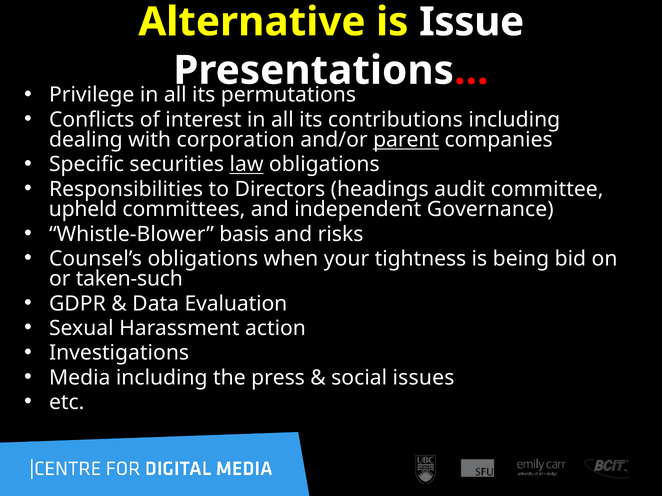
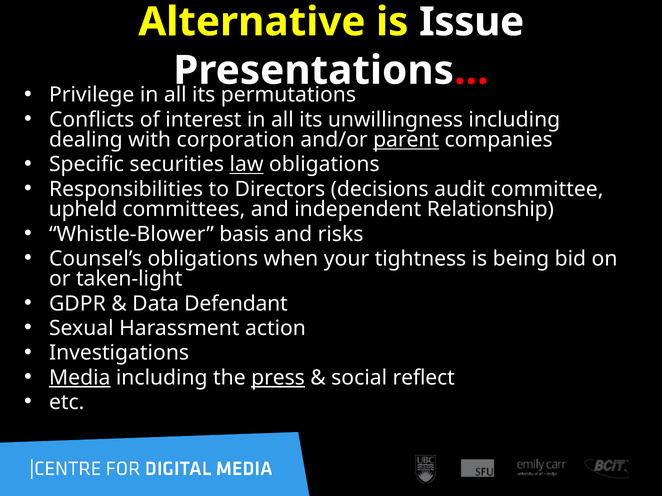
contributions: contributions -> unwillingness
headings: headings -> decisions
Governance: Governance -> Relationship
taken-such: taken-such -> taken-light
Evaluation: Evaluation -> Defendant
Media underline: none -> present
press underline: none -> present
issues: issues -> reflect
